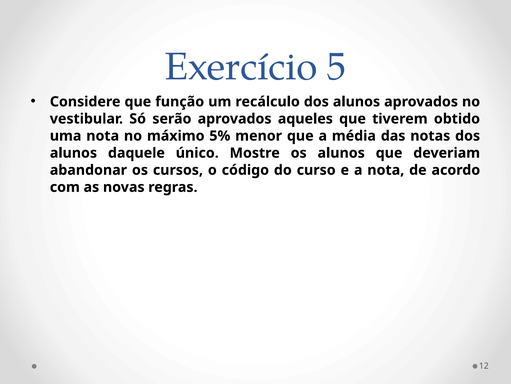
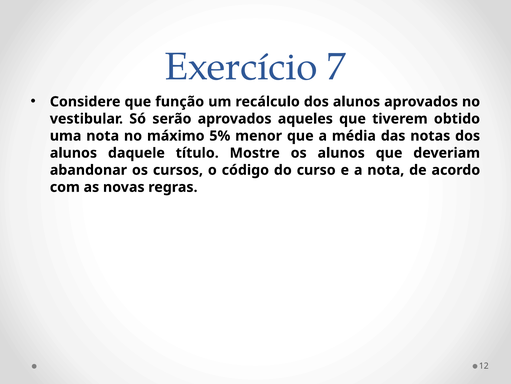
5: 5 -> 7
único: único -> título
